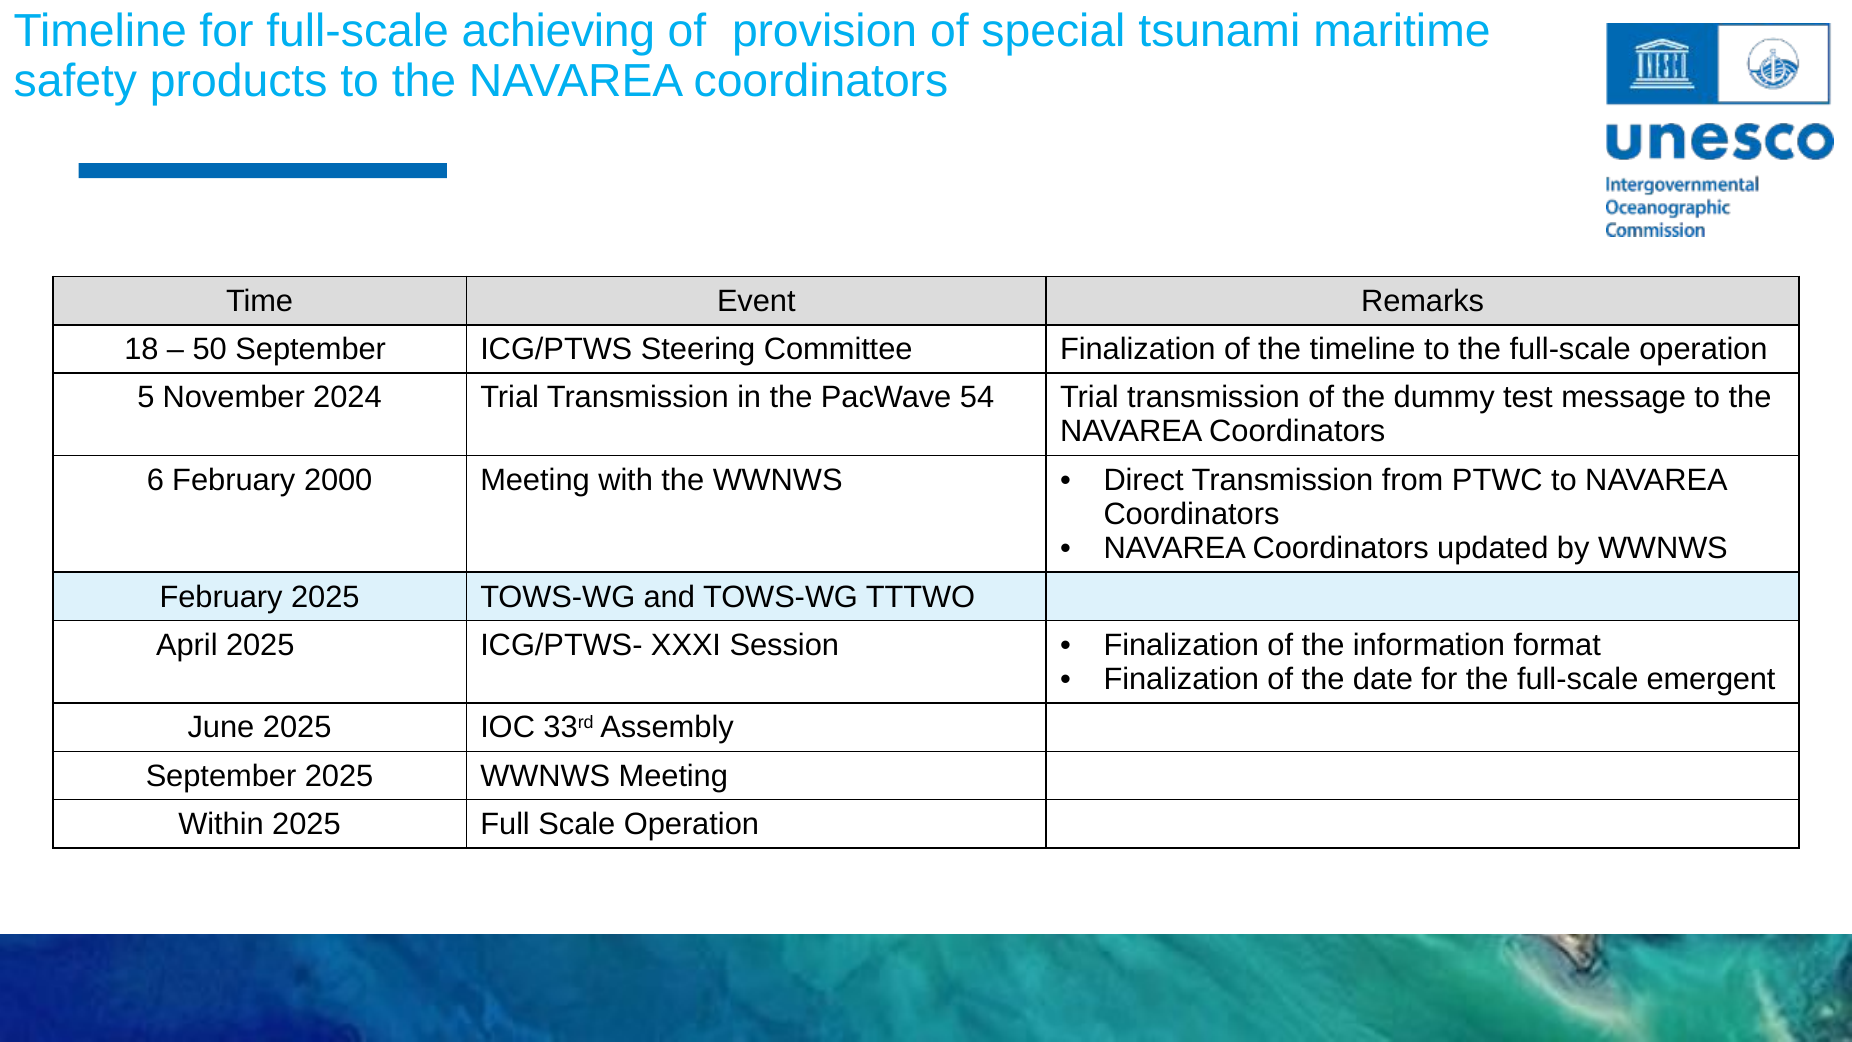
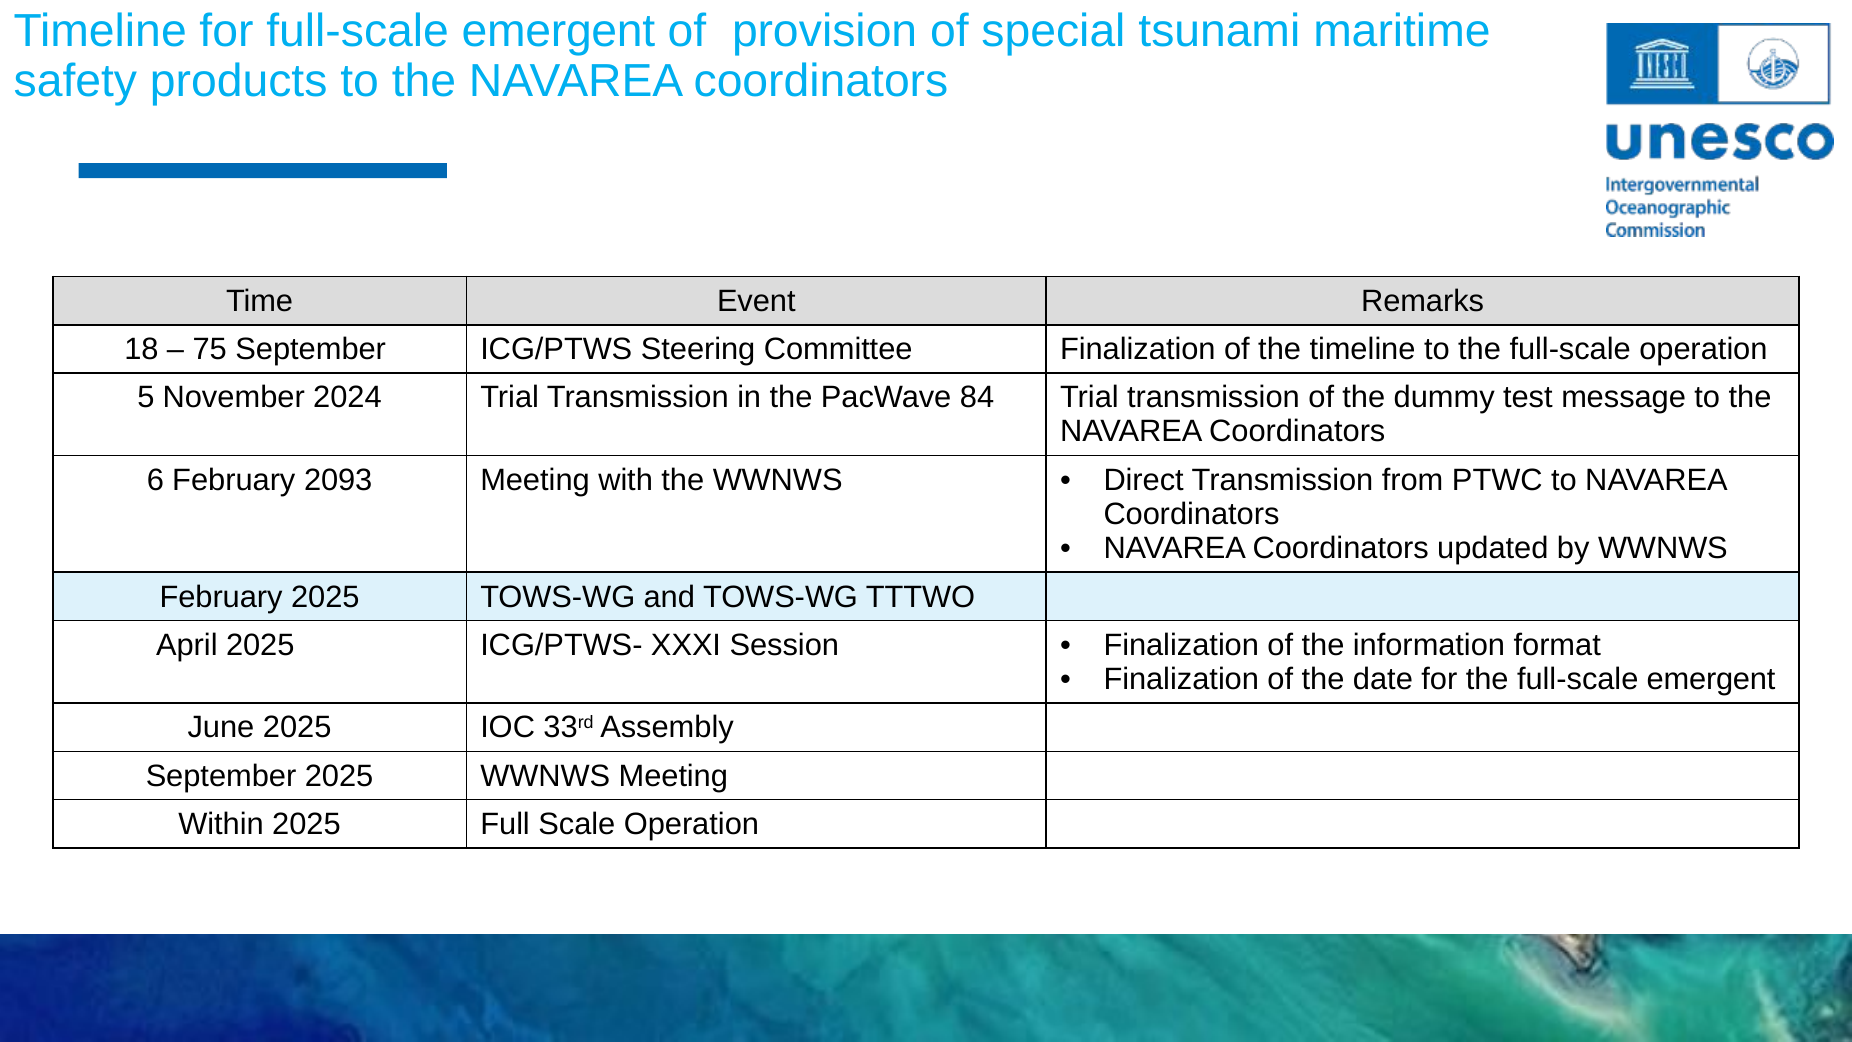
for full-scale achieving: achieving -> emergent
50: 50 -> 75
54: 54 -> 84
2000: 2000 -> 2093
